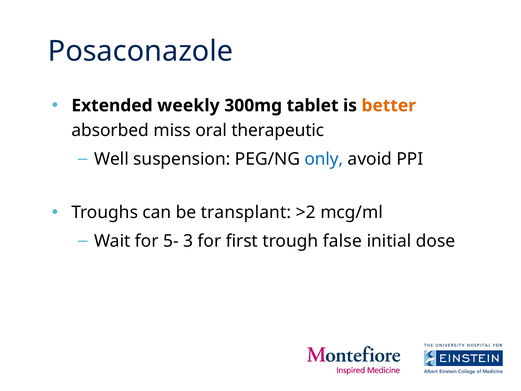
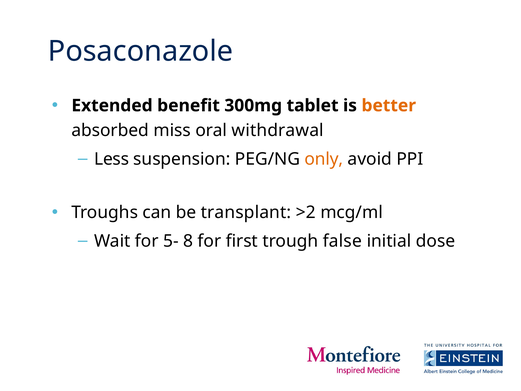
weekly: weekly -> benefit
therapeutic: therapeutic -> withdrawal
Well: Well -> Less
only colour: blue -> orange
3: 3 -> 8
